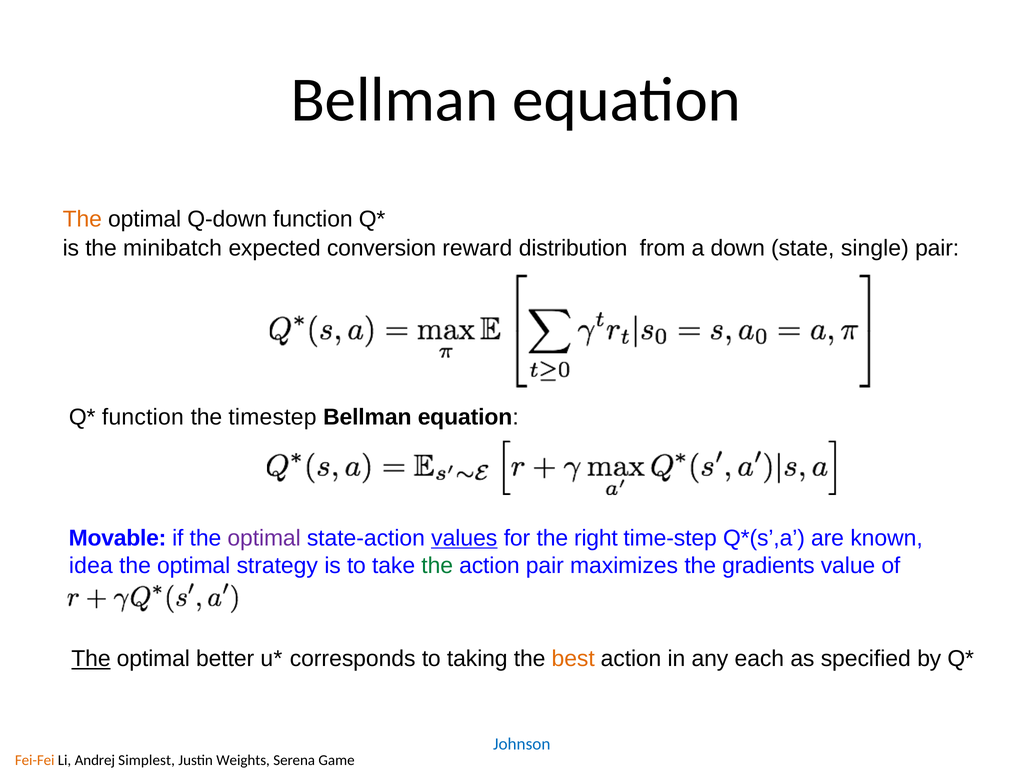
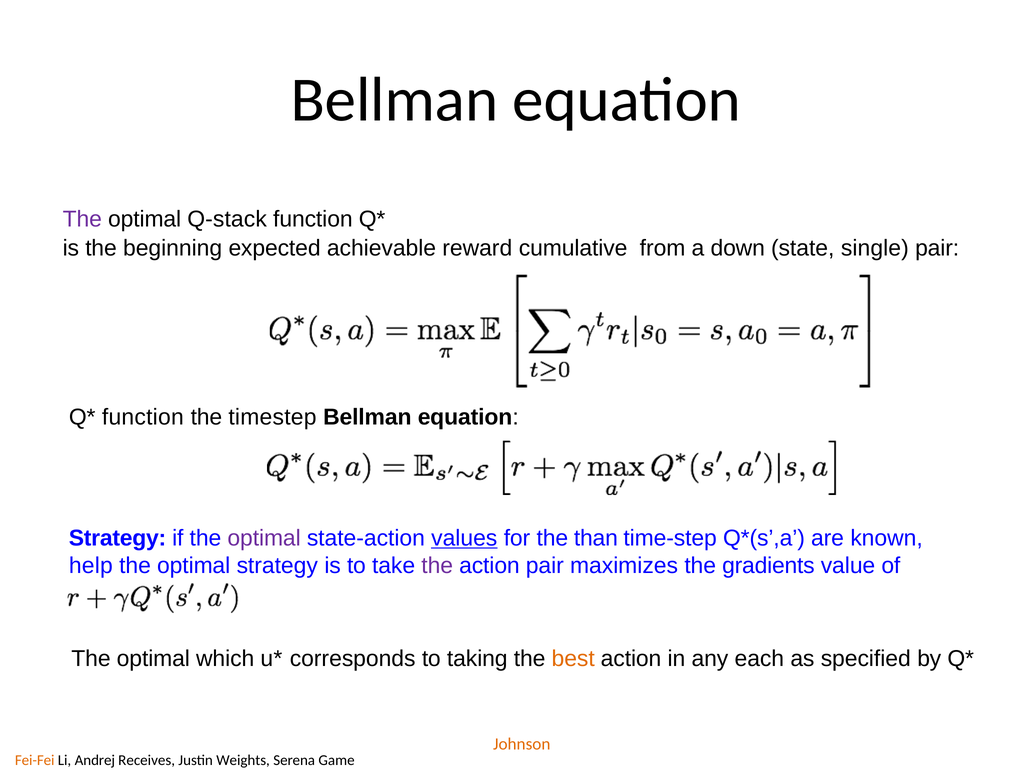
The at (82, 219) colour: orange -> purple
Q-down: Q-down -> Q-stack
minibatch: minibatch -> beginning
conversion: conversion -> achievable
distribution: distribution -> cumulative
Movable at (117, 538): Movable -> Strategy
right: right -> than
idea: idea -> help
the at (437, 566) colour: green -> purple
The at (91, 659) underline: present -> none
better: better -> which
Johnson colour: blue -> orange
Simplest: Simplest -> Receives
